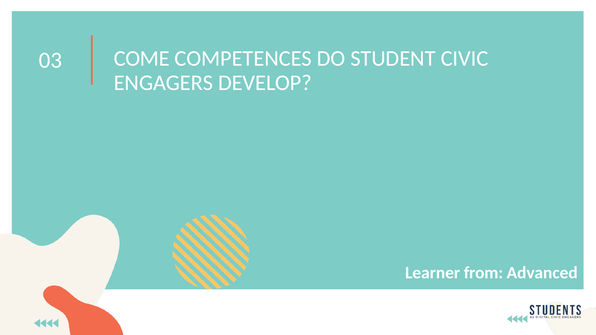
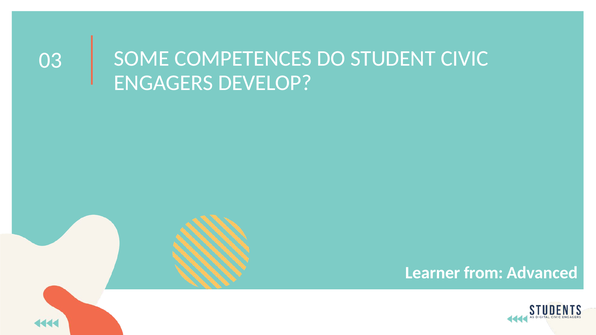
COME: COME -> SOME
